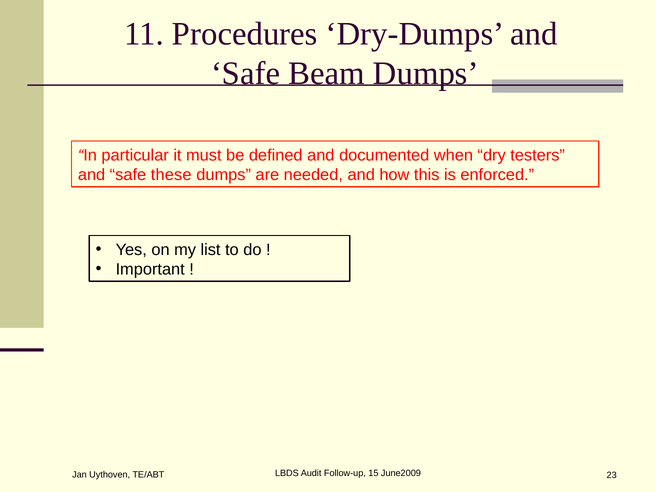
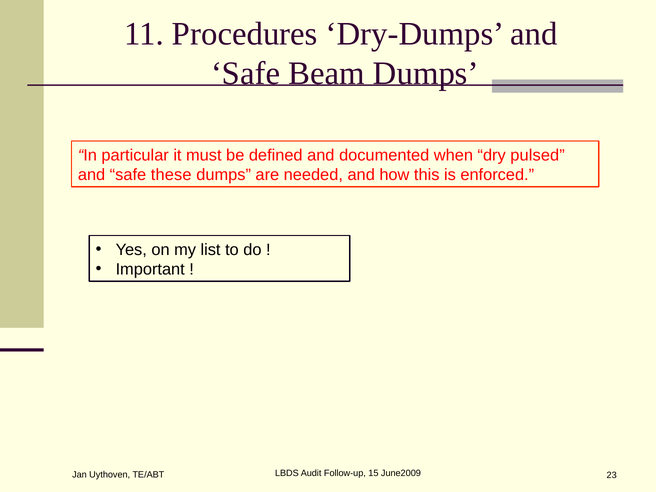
testers: testers -> pulsed
